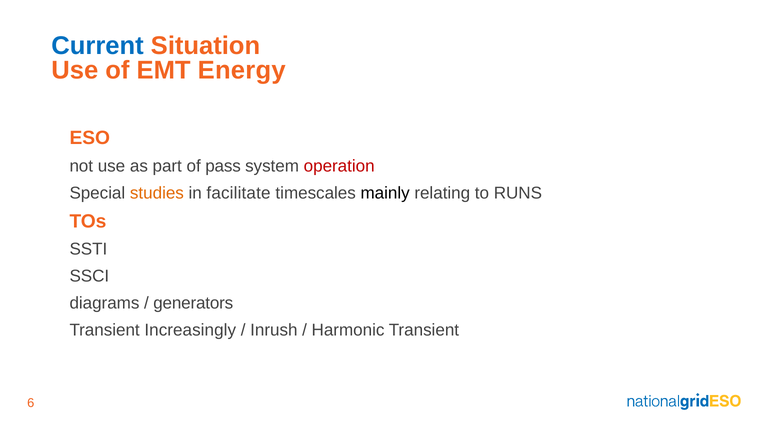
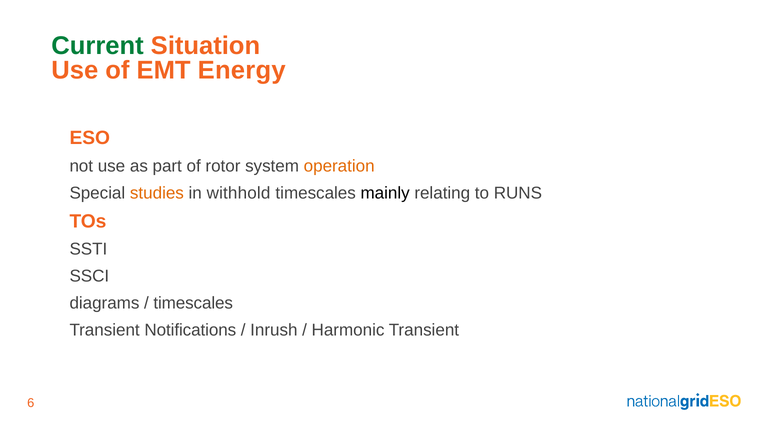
Current colour: blue -> green
pass: pass -> rotor
operation colour: red -> orange
facilitate: facilitate -> withhold
generators at (193, 303): generators -> timescales
Increasingly: Increasingly -> Notifications
